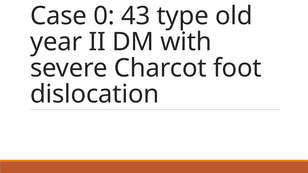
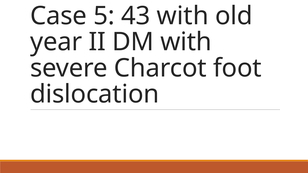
0: 0 -> 5
43 type: type -> with
